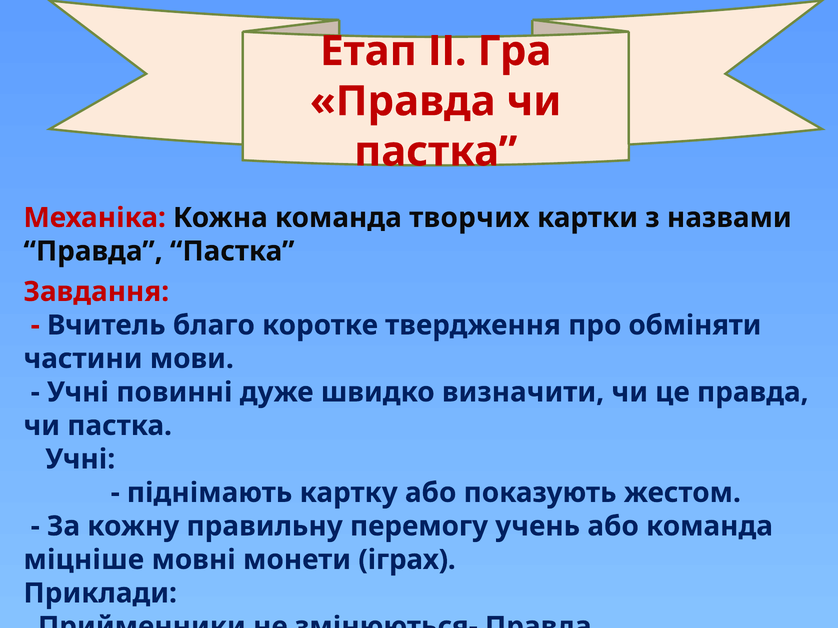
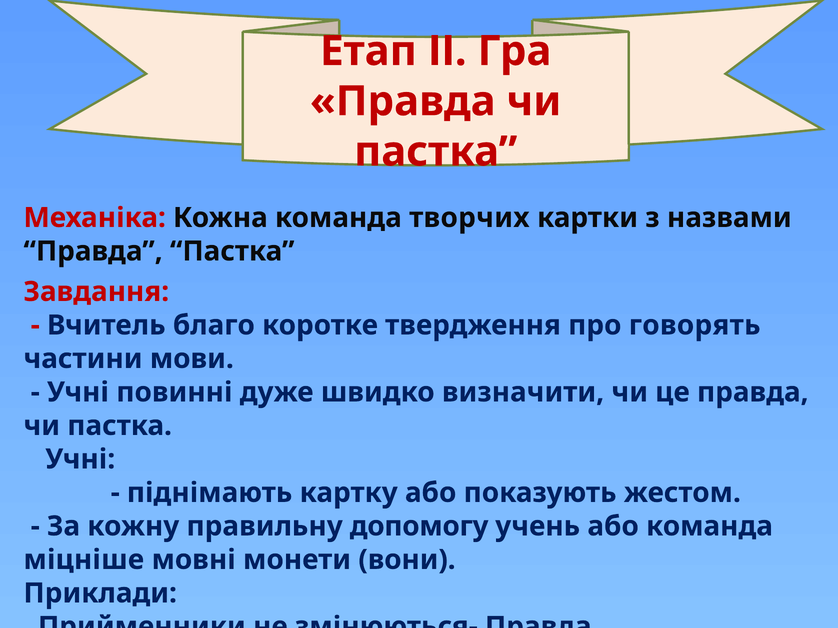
обміняти: обміняти -> говорять
перемогу: перемогу -> допомогу
іграх: іграх -> вони
